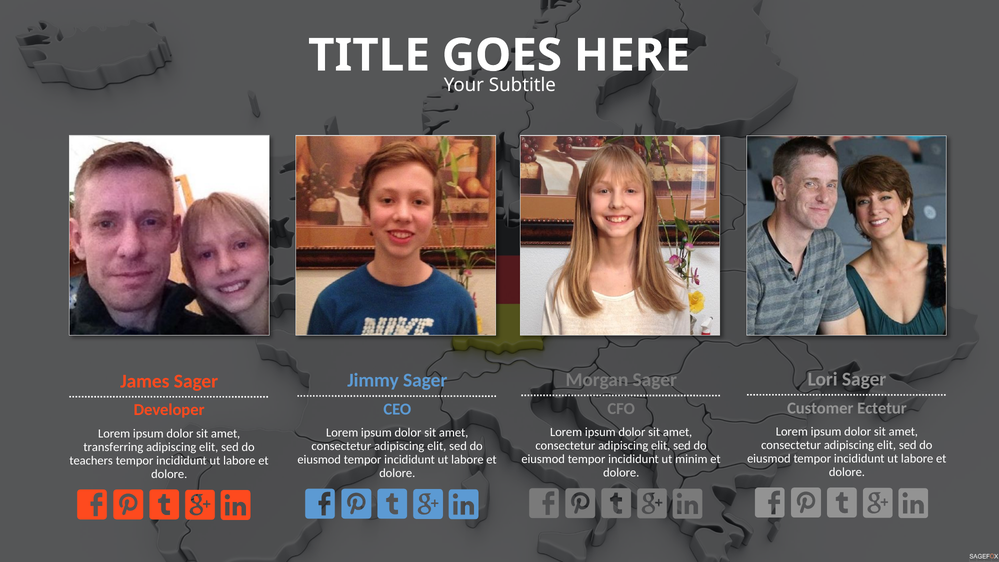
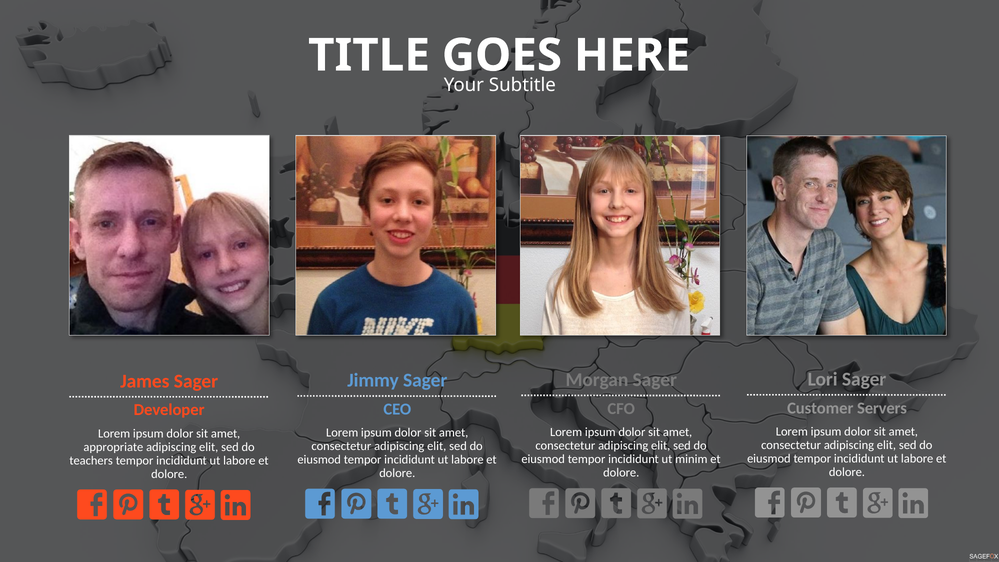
Ectetur: Ectetur -> Servers
transferring: transferring -> appropriate
